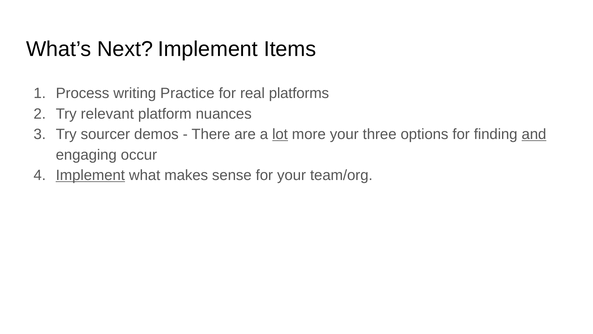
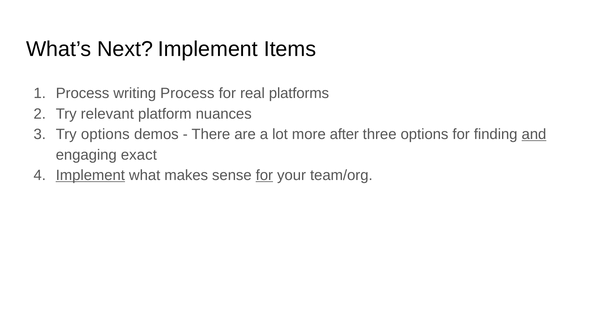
writing Practice: Practice -> Process
Try sourcer: sourcer -> options
lot underline: present -> none
more your: your -> after
occur: occur -> exact
for at (264, 175) underline: none -> present
